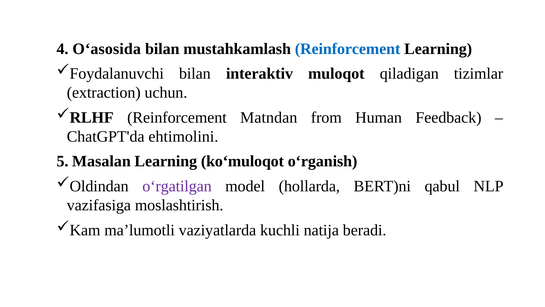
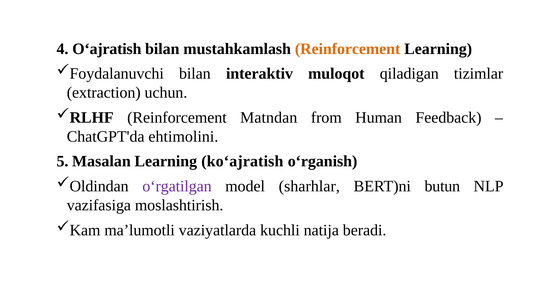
O‘asosida: O‘asosida -> O‘ajratish
Reinforcement at (348, 49) colour: blue -> orange
ko‘muloqot: ko‘muloqot -> ko‘ajratish
hollarda: hollarda -> sharhlar
qabul: qabul -> butun
